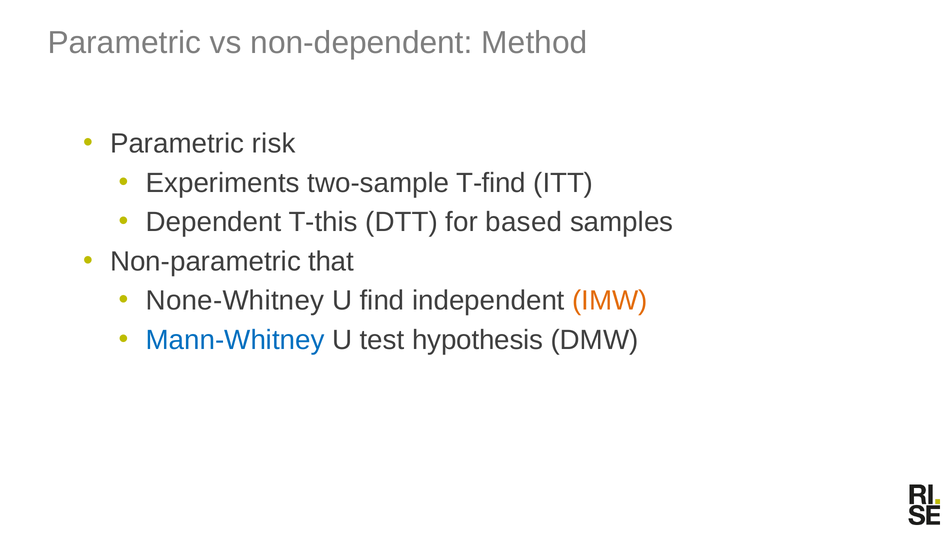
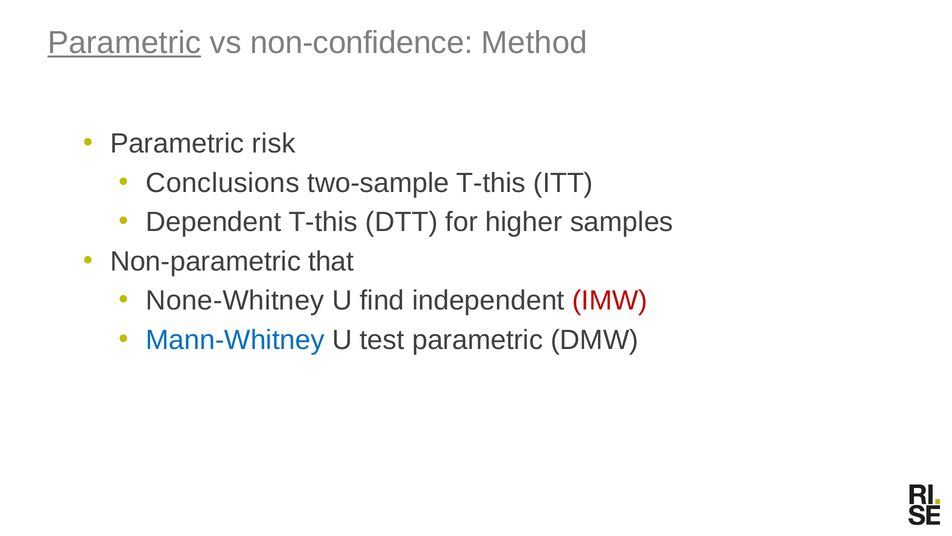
Parametric at (124, 43) underline: none -> present
non-dependent: non-dependent -> non-confidence
Experiments: Experiments -> Conclusions
two-sample T-find: T-find -> T-this
based: based -> higher
IMW colour: orange -> red
test hypothesis: hypothesis -> parametric
